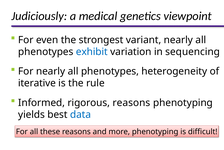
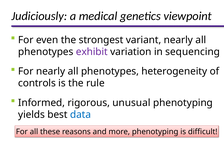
exhibit colour: blue -> purple
iterative: iterative -> controls
rigorous reasons: reasons -> unusual
